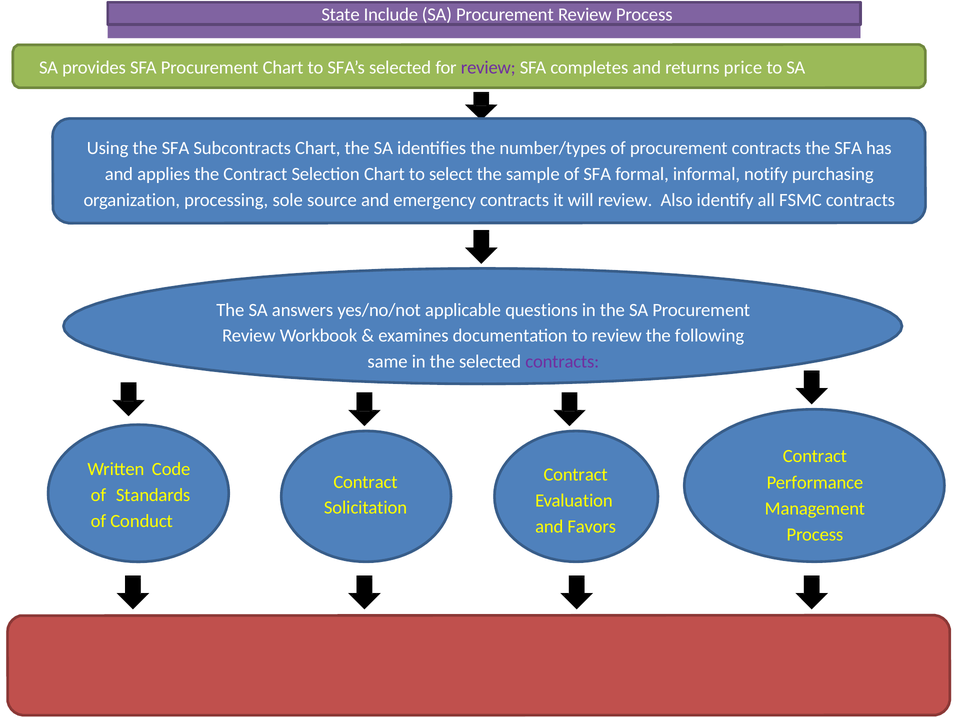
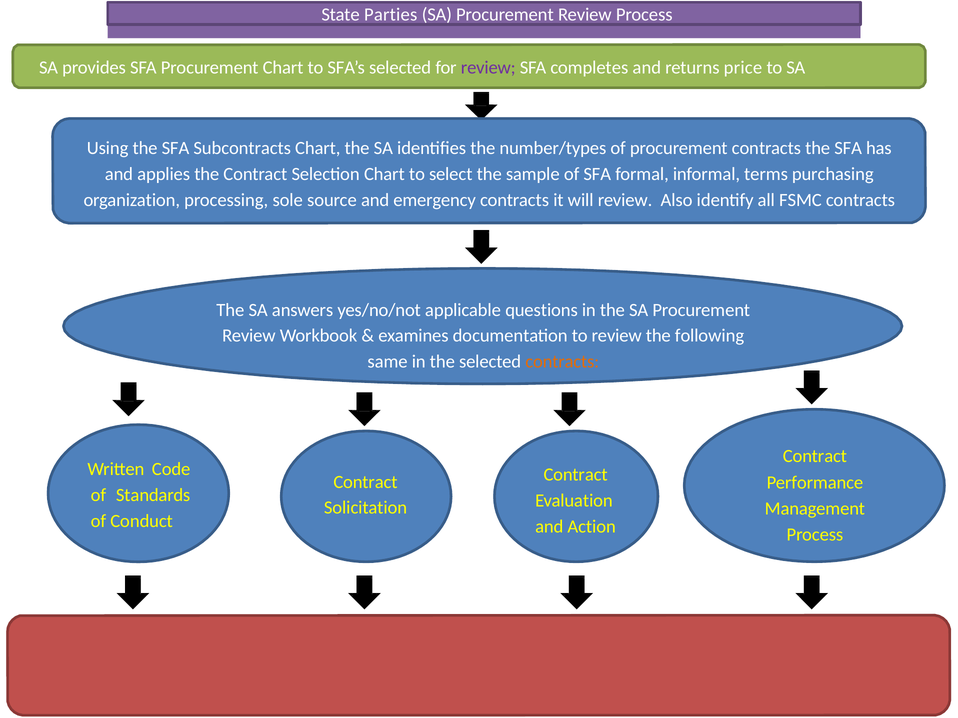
Include: Include -> Parties
notify: notify -> terms
contracts at (562, 362) colour: purple -> orange
Favors: Favors -> Action
